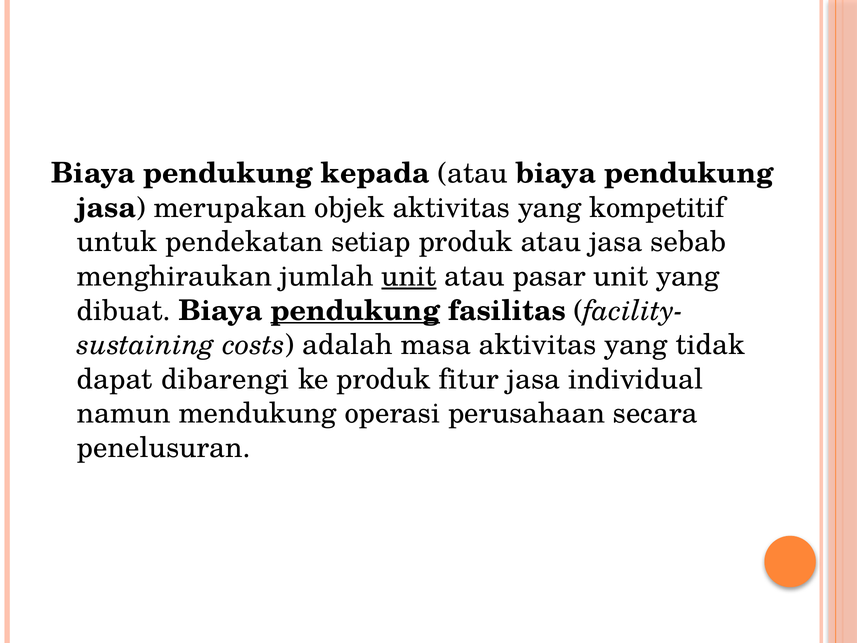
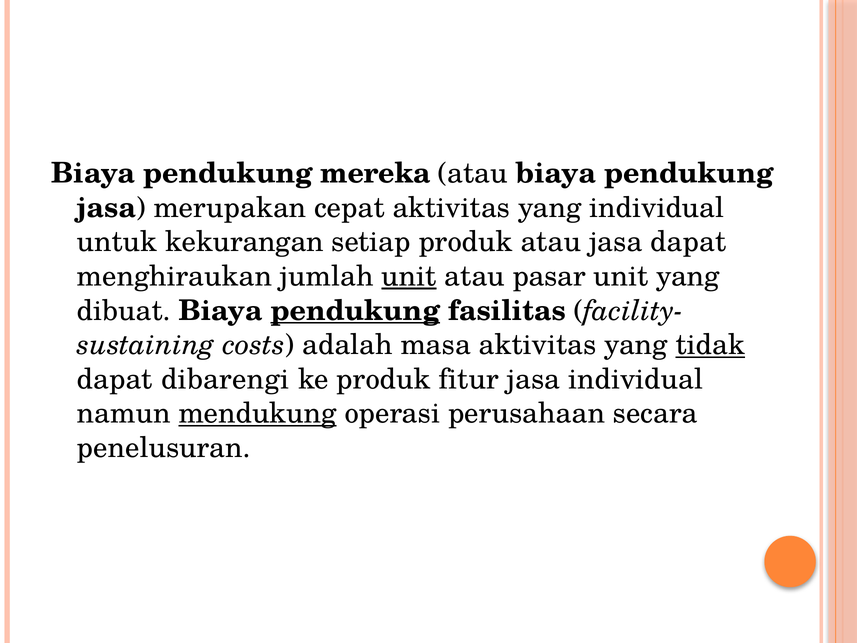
kepada: kepada -> mereka
objek: objek -> cepat
yang kompetitif: kompetitif -> individual
pendekatan: pendekatan -> kekurangan
jasa sebab: sebab -> dapat
tidak underline: none -> present
mendukung underline: none -> present
